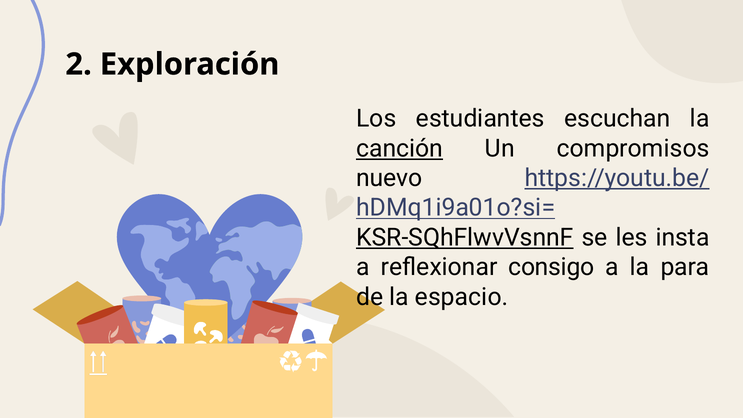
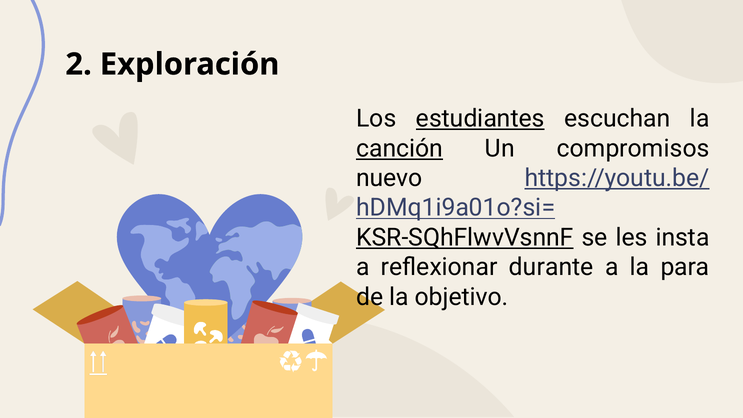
estudiantes underline: none -> present
consigo: consigo -> durante
espacio: espacio -> objetivo
